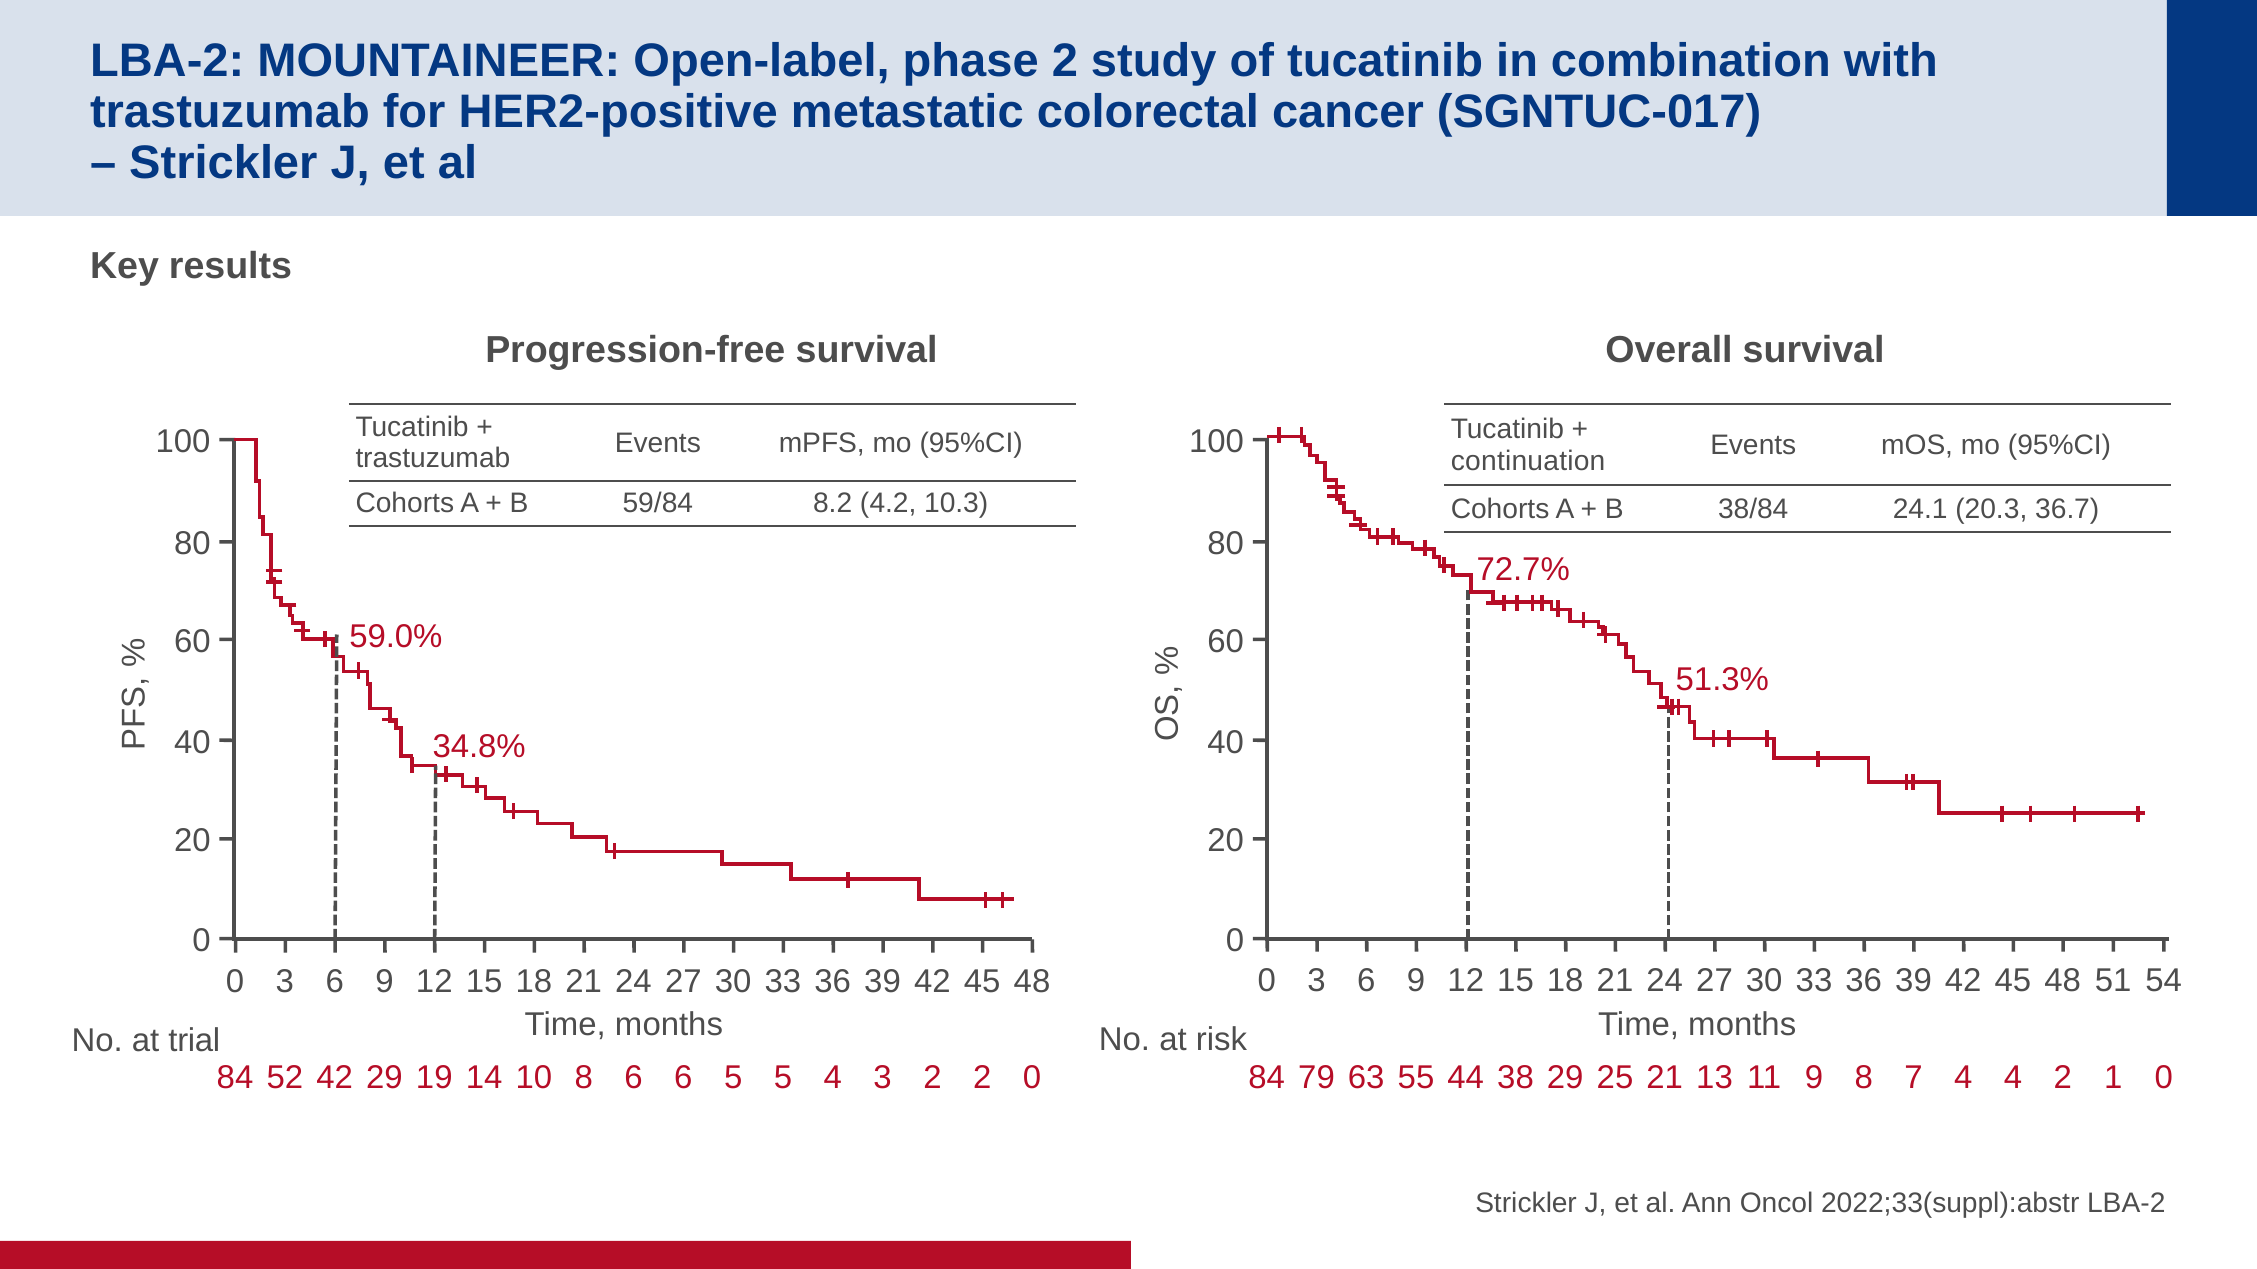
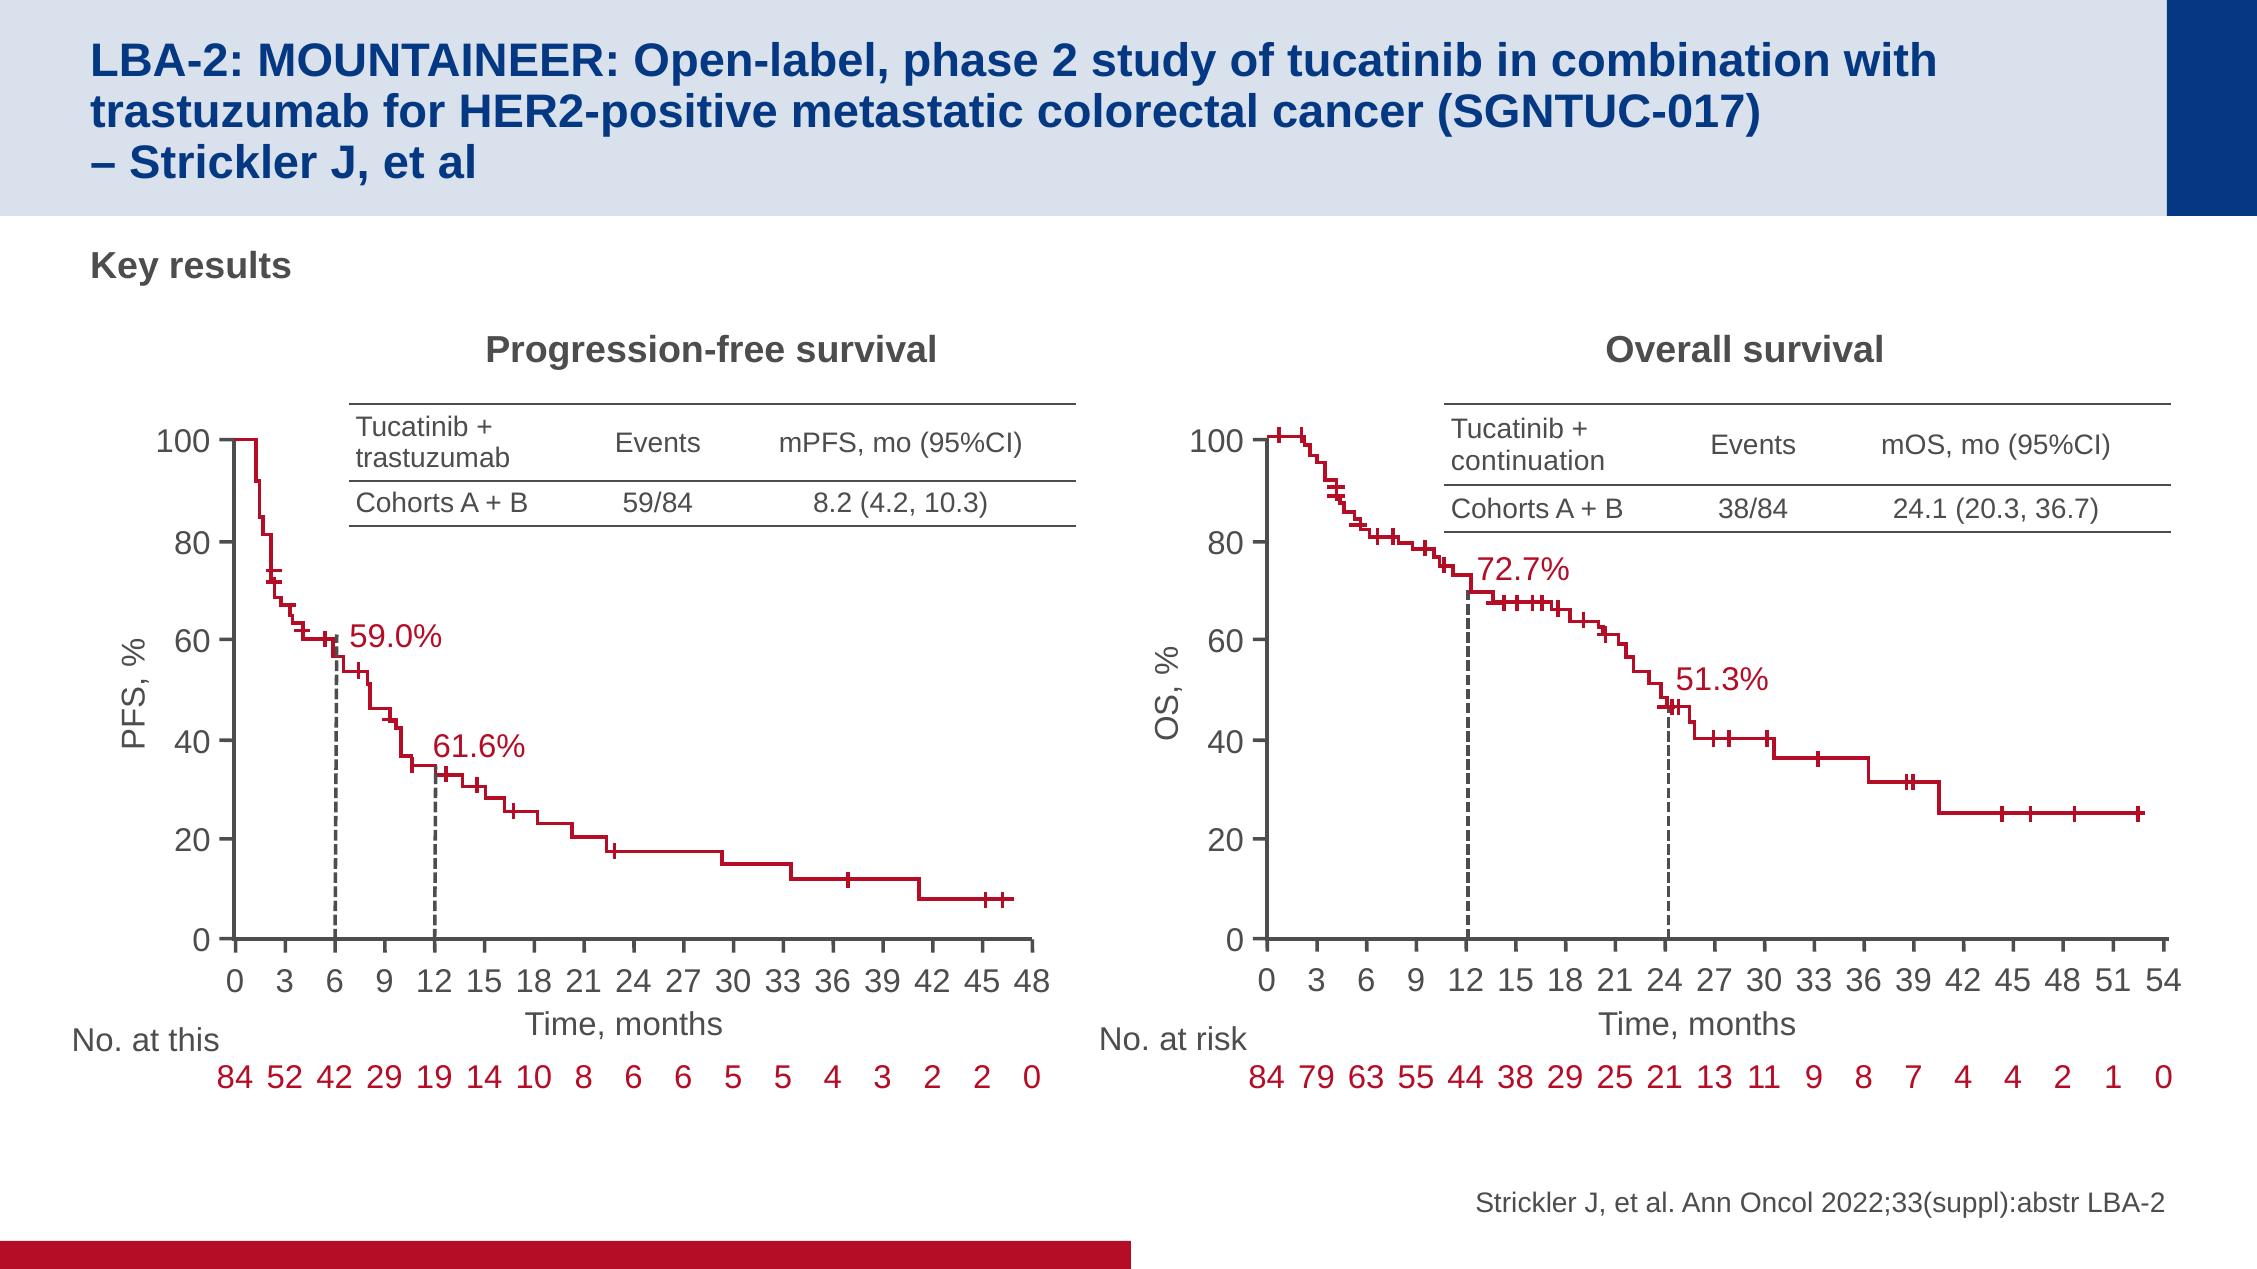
34.8%: 34.8% -> 61.6%
trial: trial -> this
